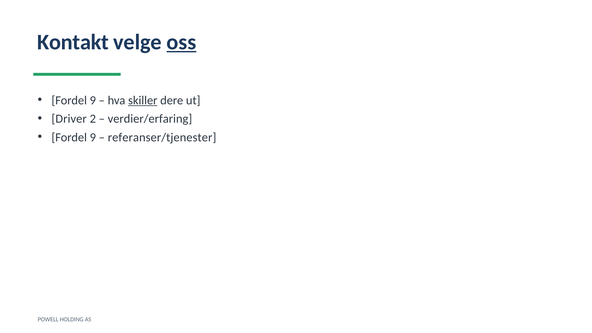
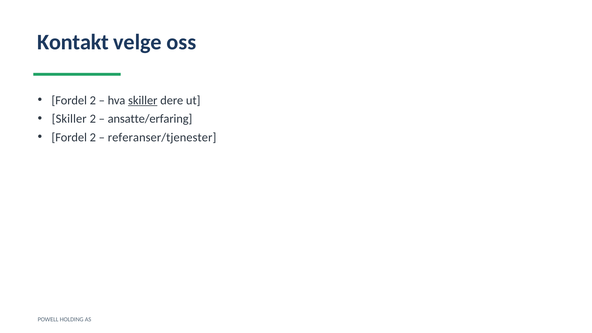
oss underline: present -> none
9 at (93, 100): 9 -> 2
Driver at (69, 119): Driver -> Skiller
verdier/erfaring: verdier/erfaring -> ansatte/erfaring
9 at (93, 137): 9 -> 2
